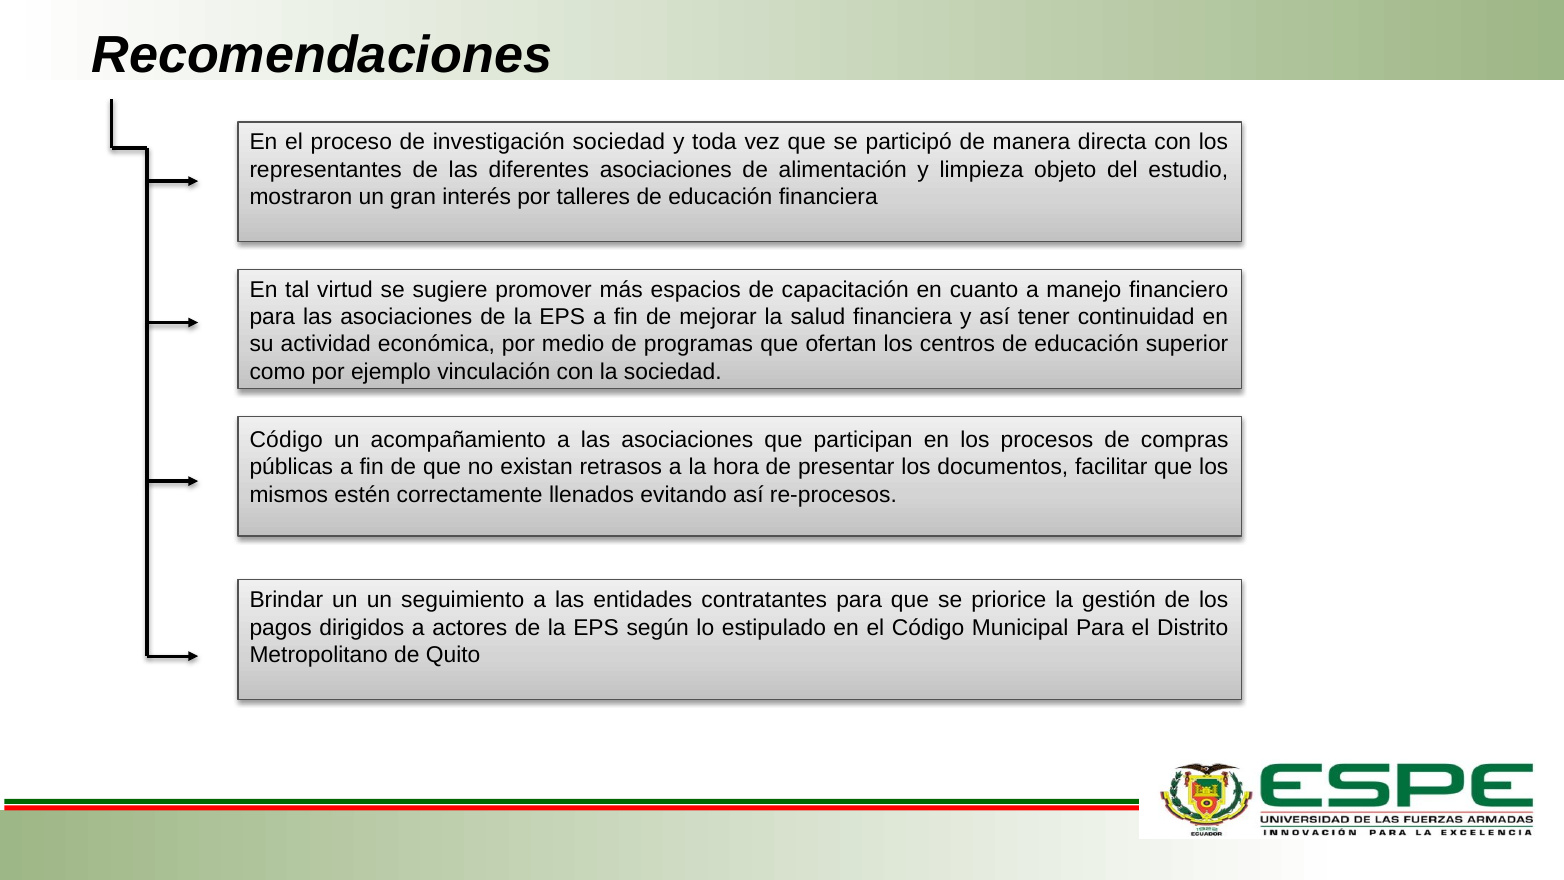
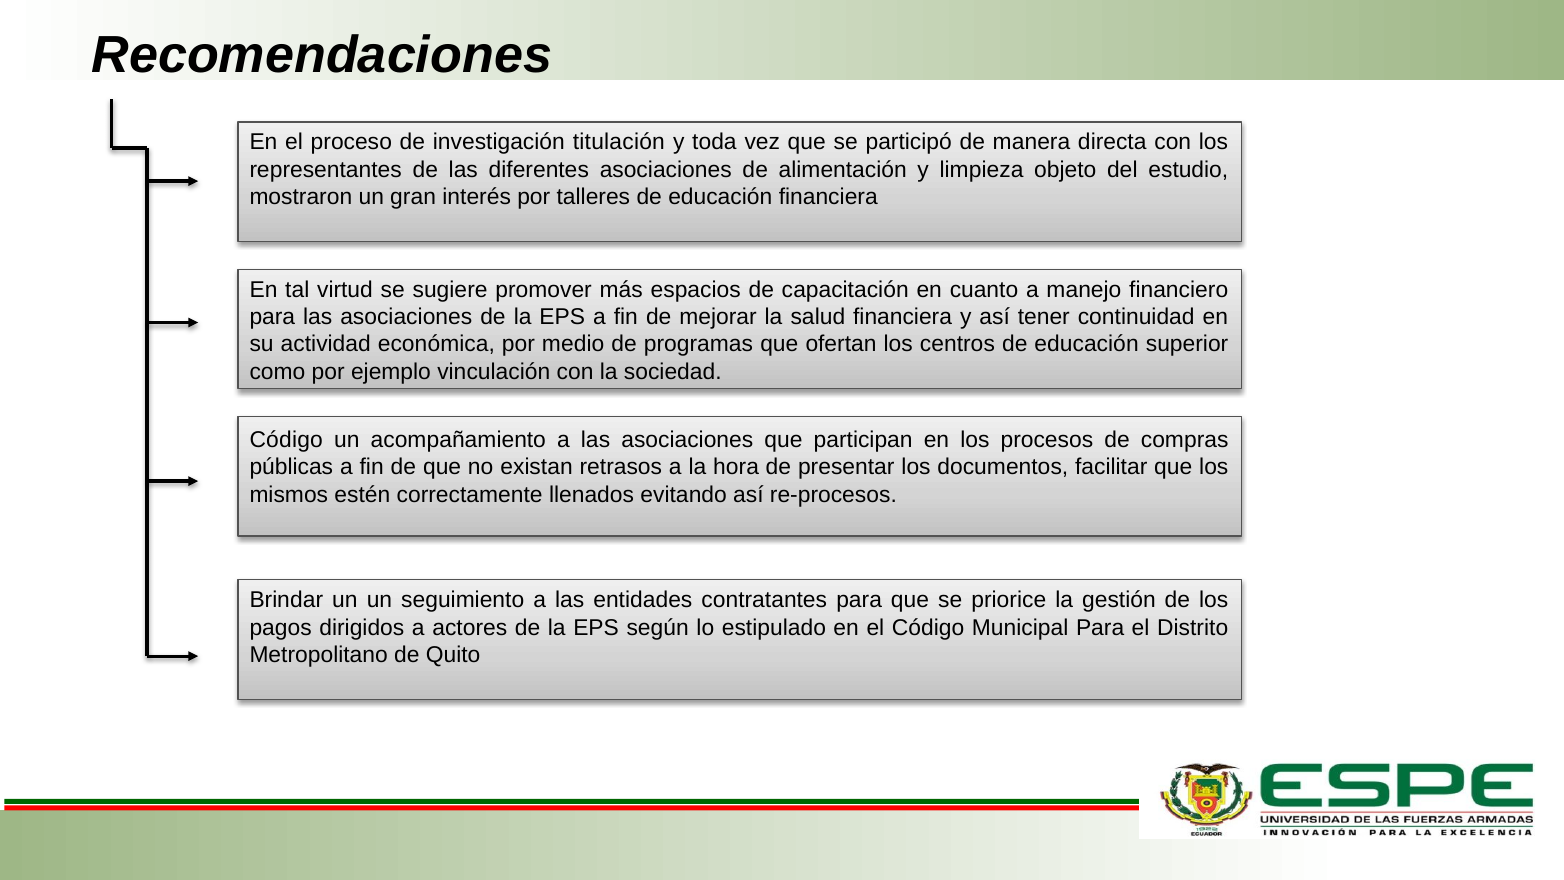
investigación sociedad: sociedad -> titulación
